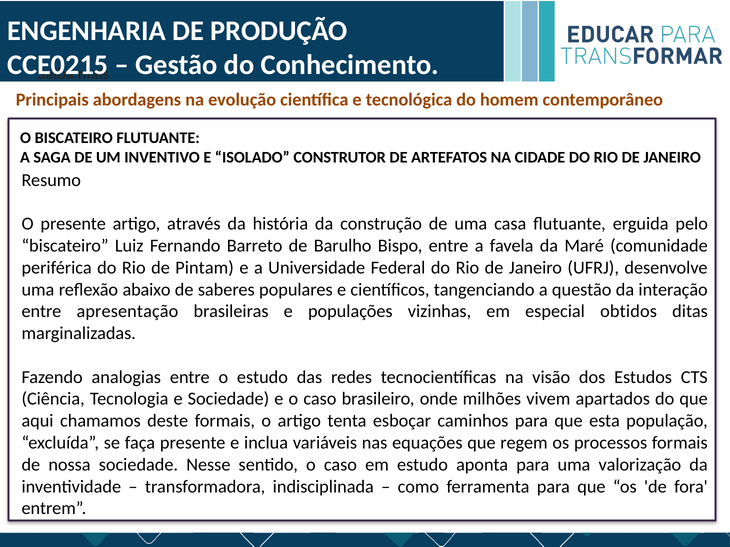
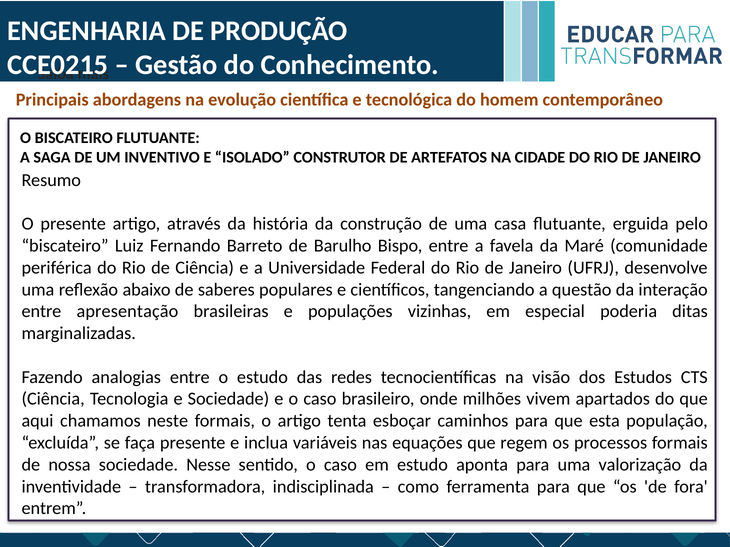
de Pintam: Pintam -> Ciência
obtidos: obtidos -> poderia
deste: deste -> neste
